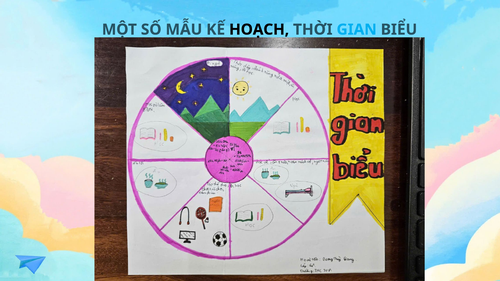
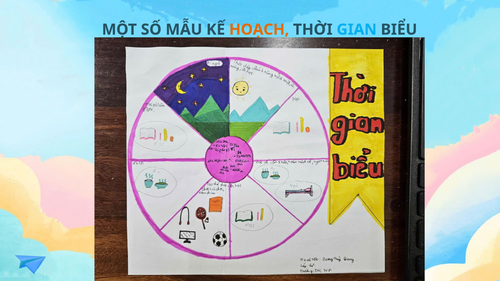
HOẠCH colour: black -> orange
